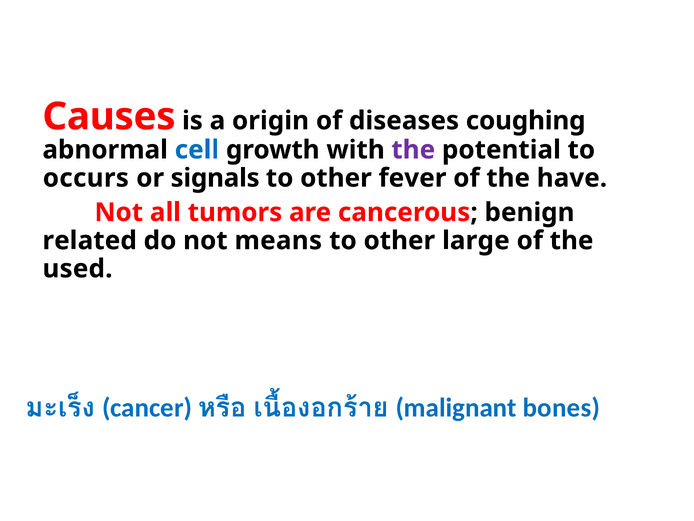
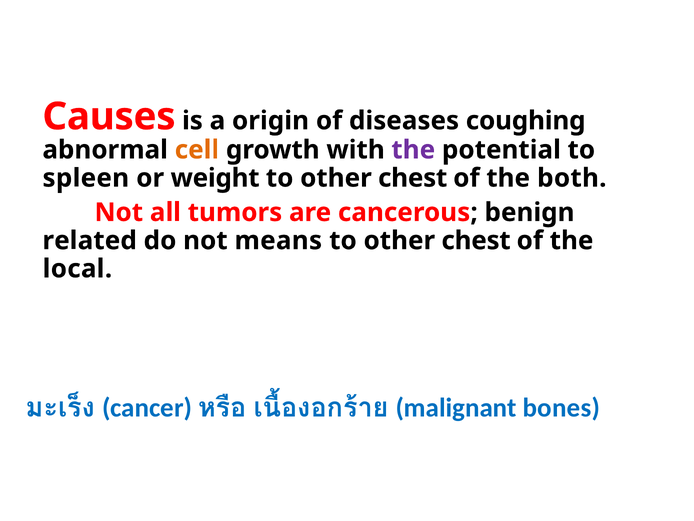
cell colour: blue -> orange
occurs: occurs -> spleen
signals: signals -> weight
fever at (412, 178): fever -> chest
have: have -> both
large at (476, 240): large -> chest
used: used -> local
